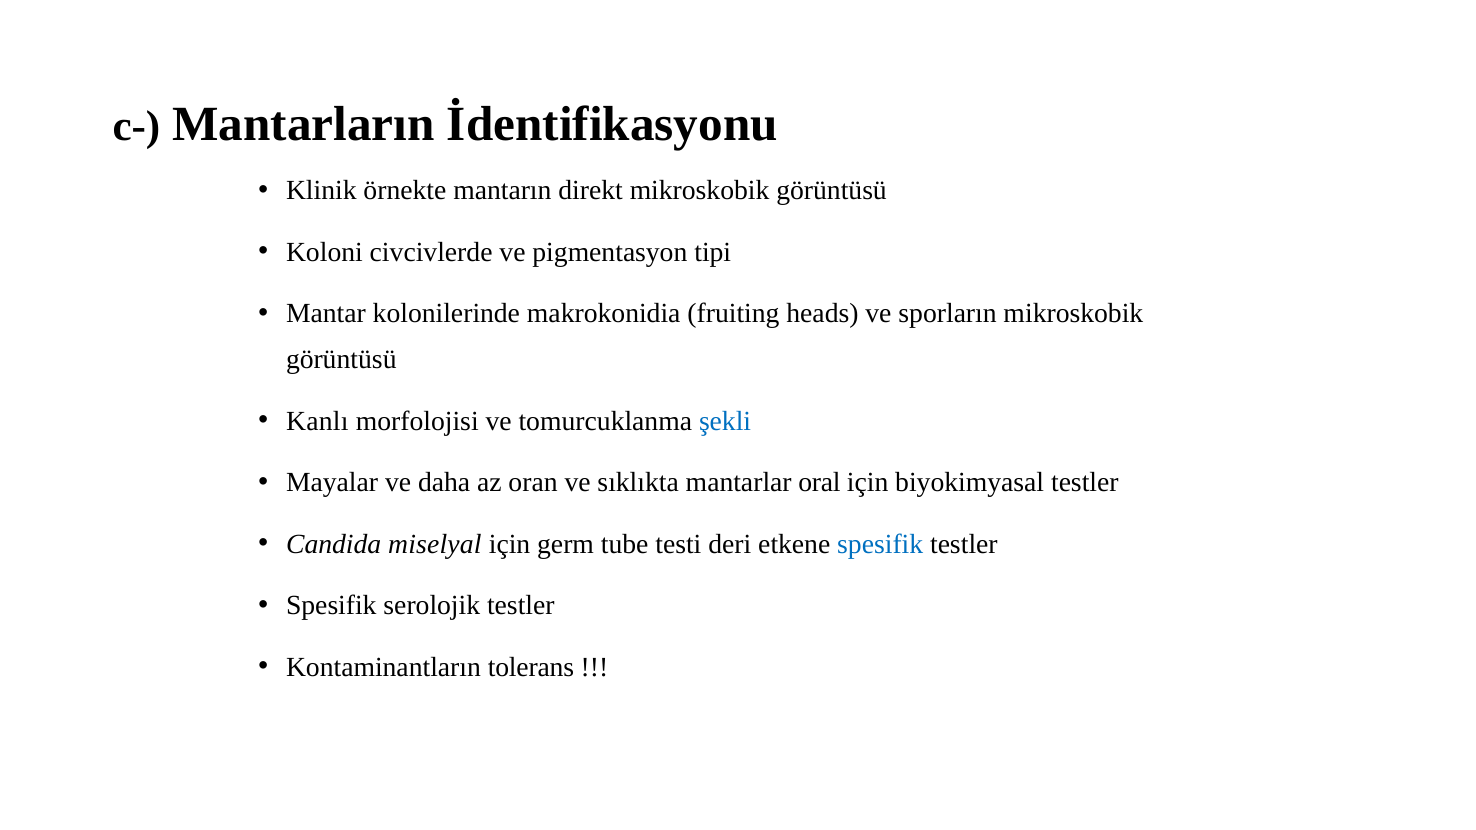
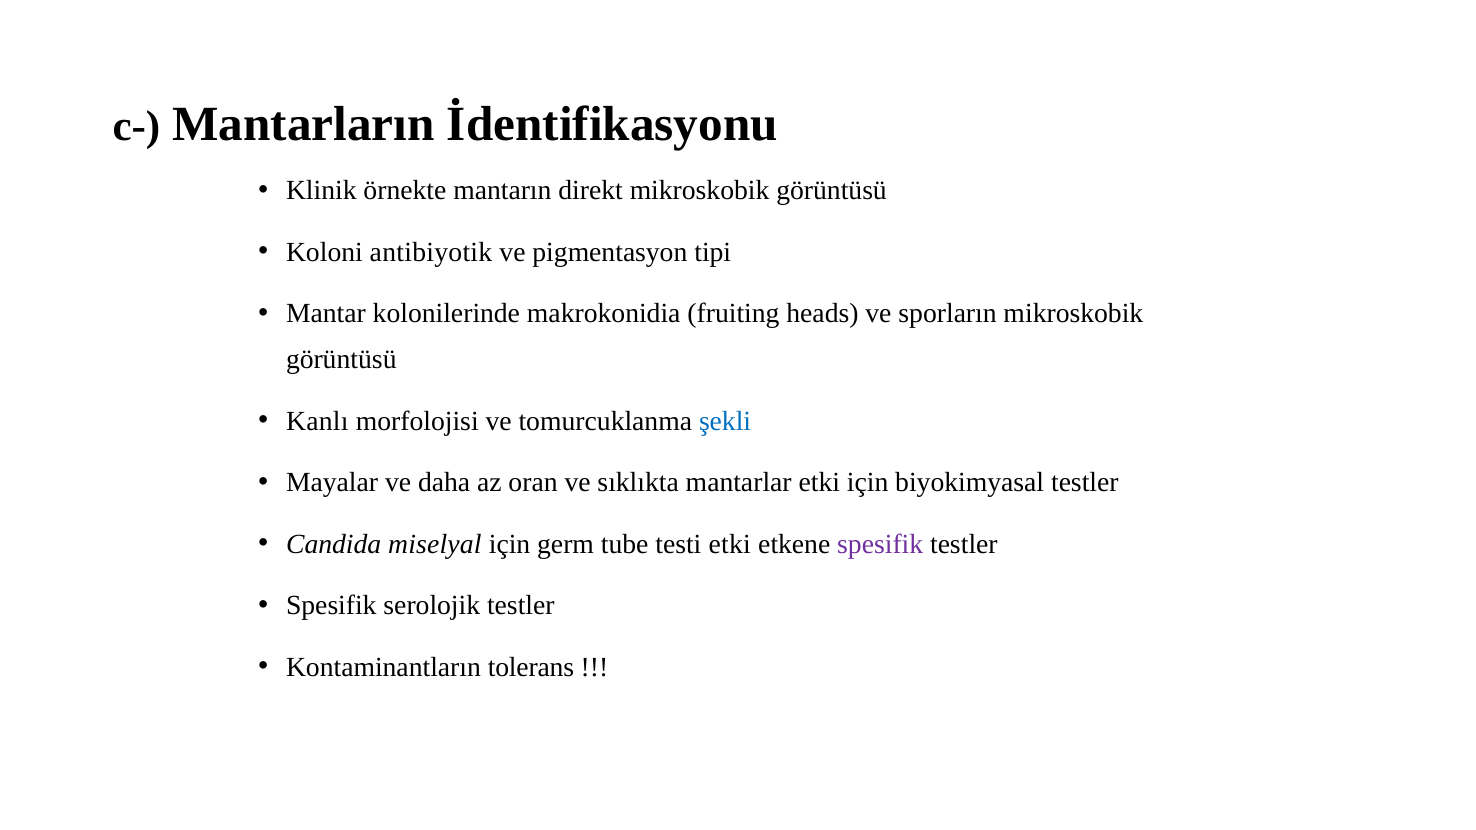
civcivlerde: civcivlerde -> antibiyotik
mantarlar oral: oral -> etki
testi deri: deri -> etki
spesifik at (880, 544) colour: blue -> purple
